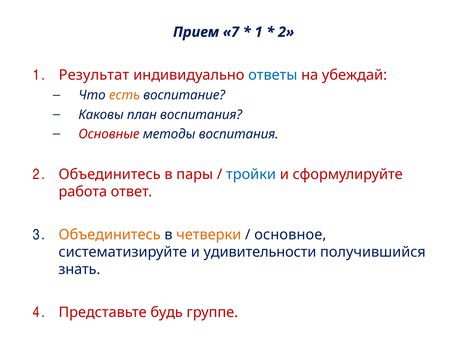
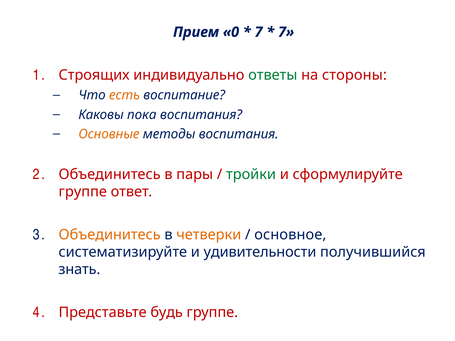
7: 7 -> 0
1 at (259, 32): 1 -> 7
2 at (286, 32): 2 -> 7
Результат: Результат -> Строящих
ответы colour: blue -> green
убеждай: убеждай -> стороны
план: план -> пока
Основные colour: red -> orange
тройки colour: blue -> green
работа at (83, 192): работа -> группе
